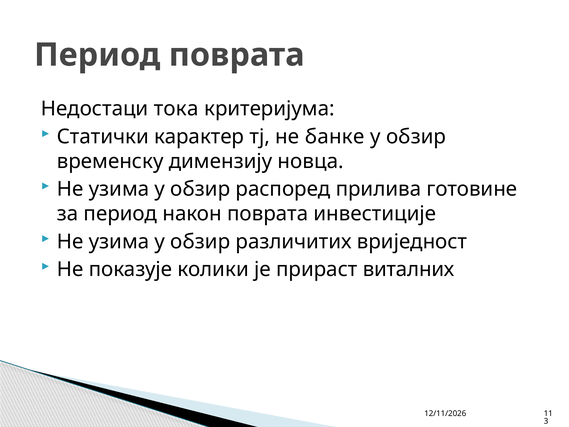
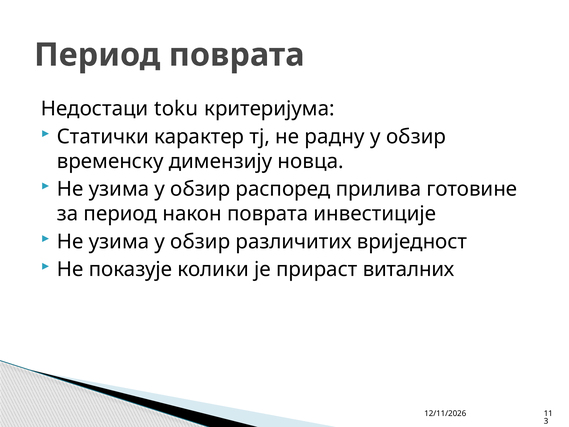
тока: тока -> toku
банке: банке -> радну
